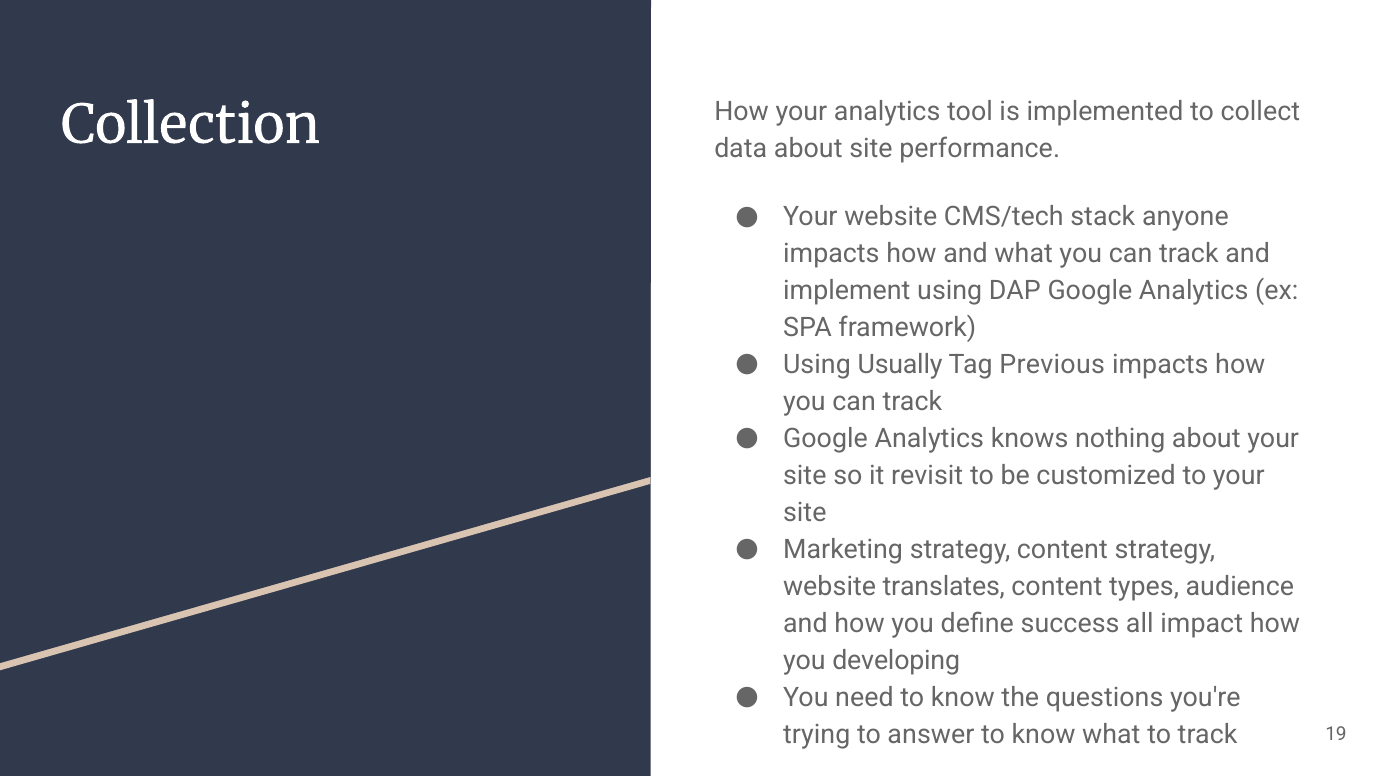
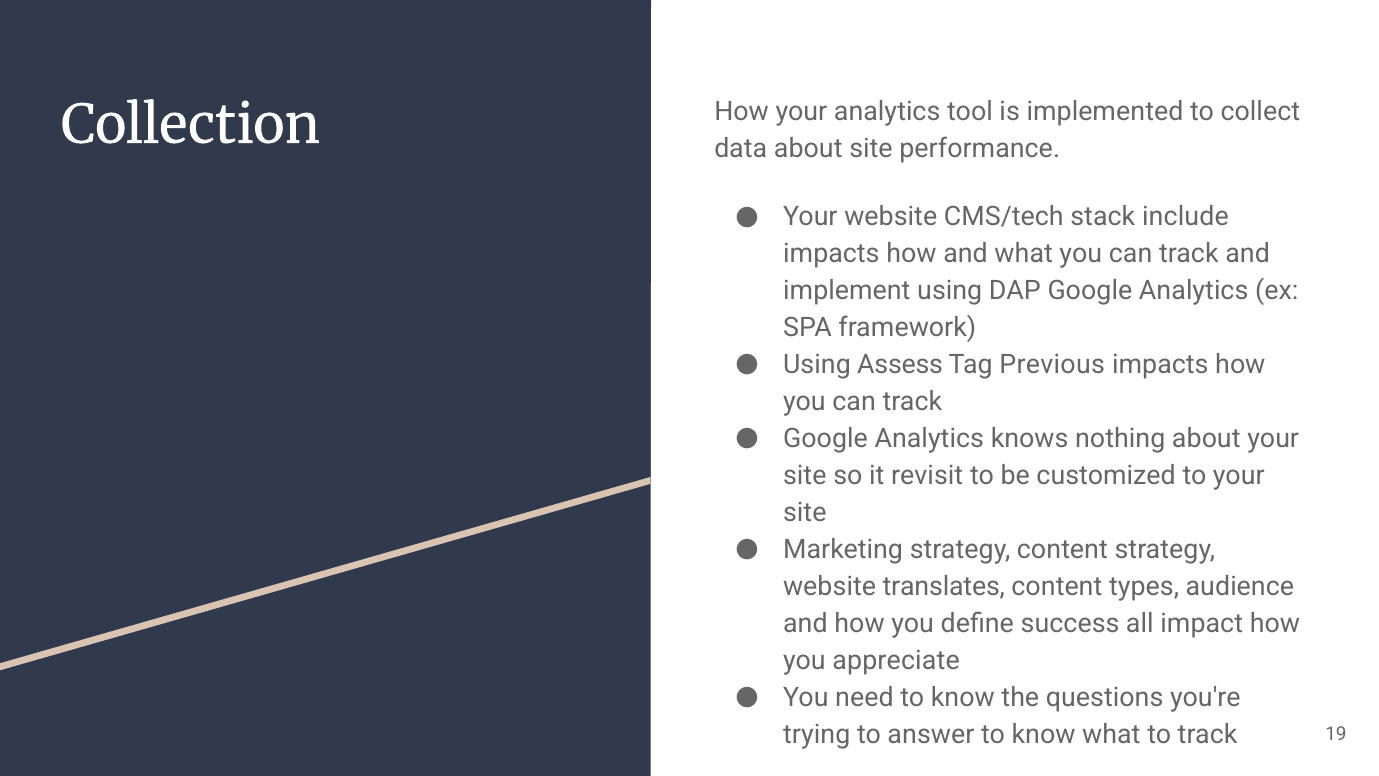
anyone: anyone -> include
Usually: Usually -> Assess
developing: developing -> appreciate
